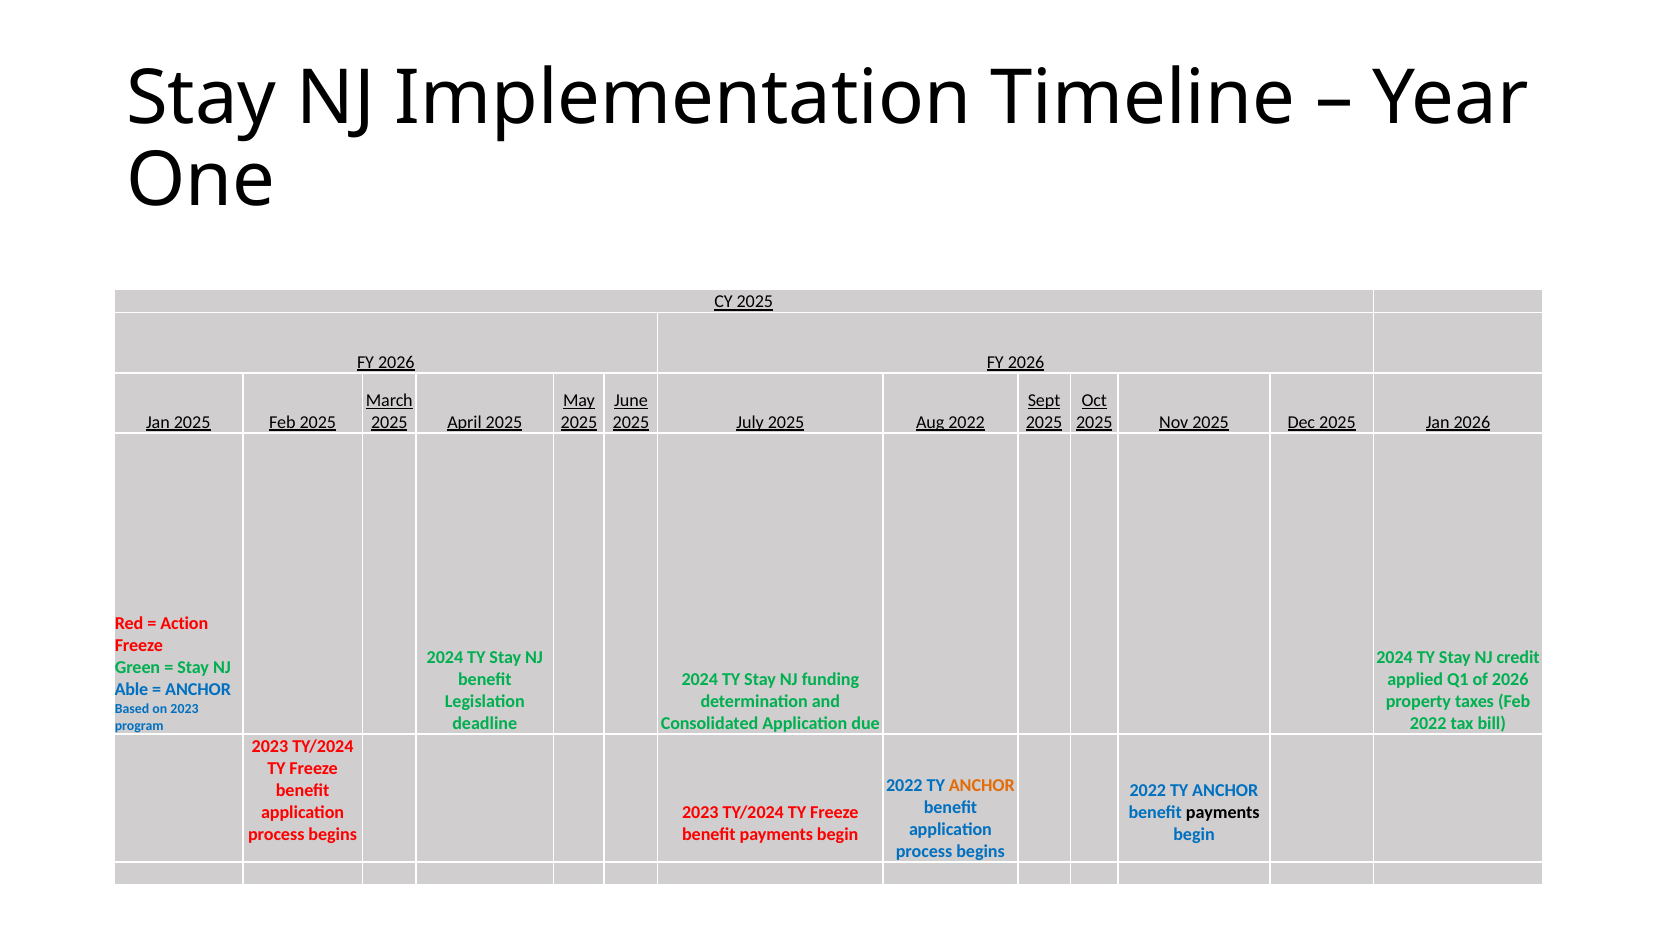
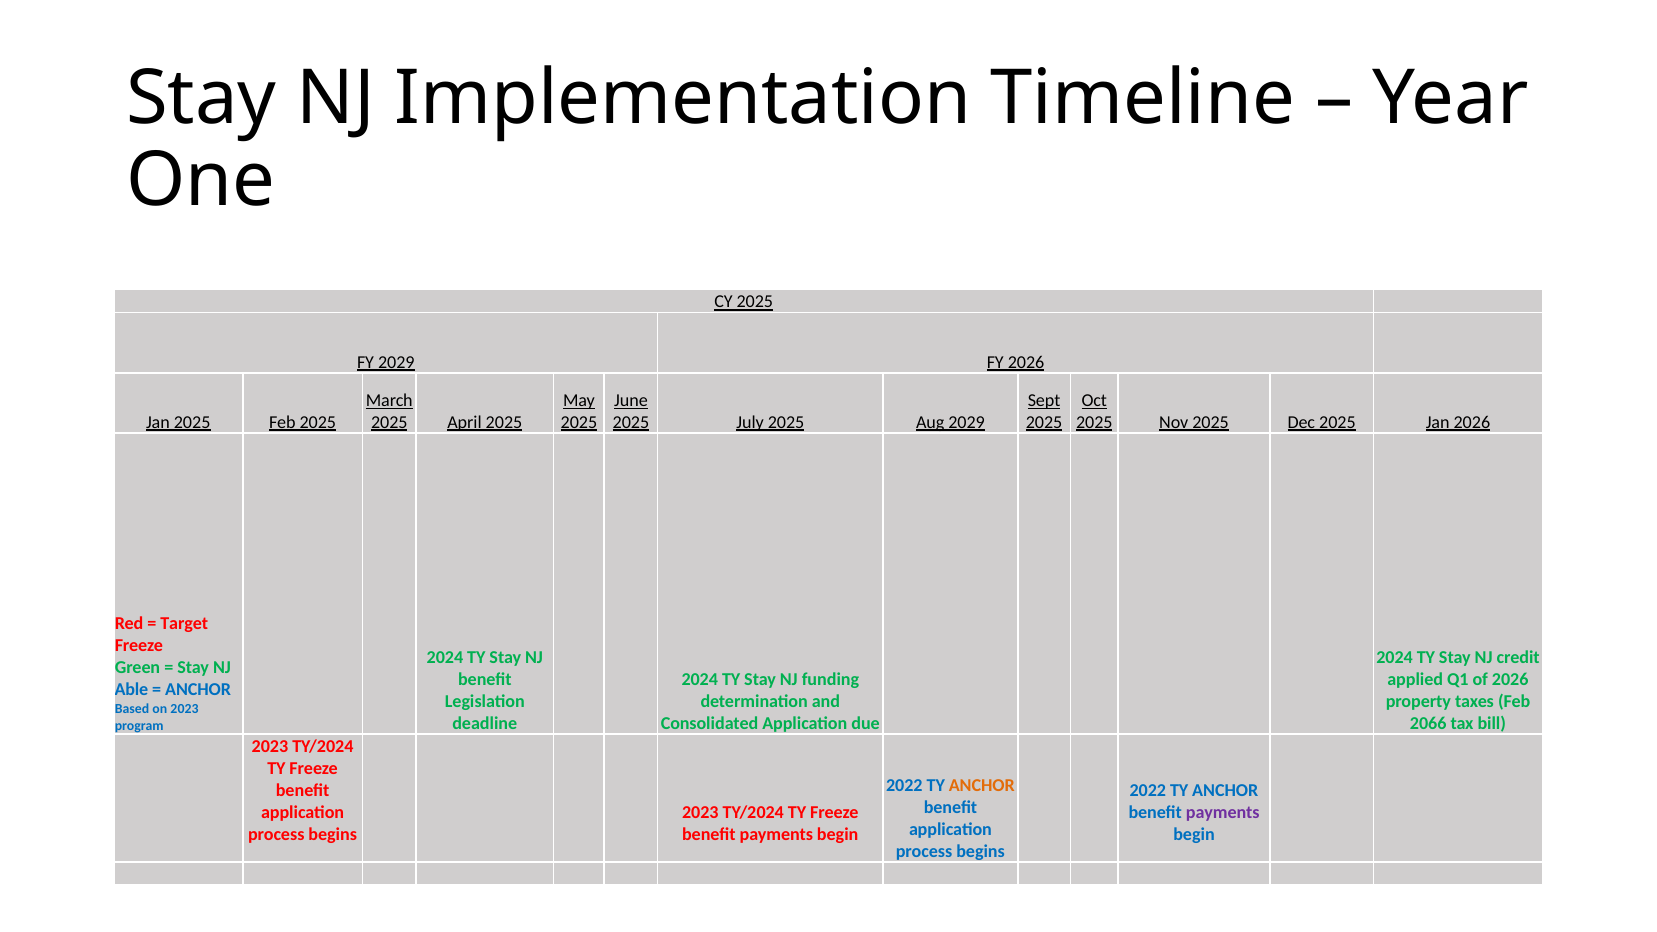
2026 at (396, 362): 2026 -> 2029
Aug 2022: 2022 -> 2029
Action: Action -> Target
2022 at (1428, 723): 2022 -> 2066
payments at (1223, 812) colour: black -> purple
